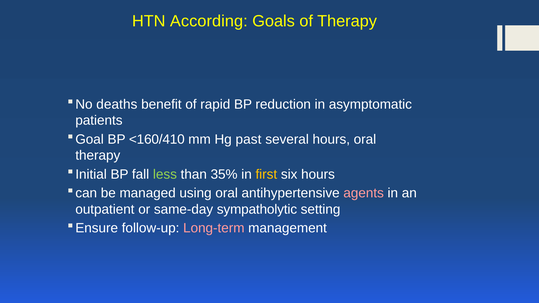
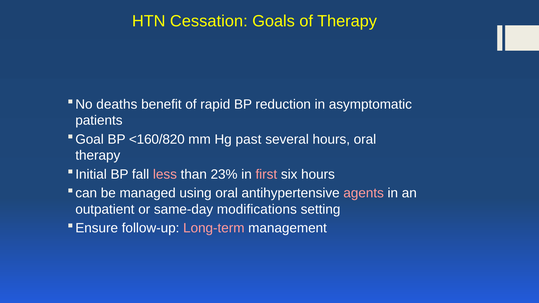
According: According -> Cessation
<160/410: <160/410 -> <160/820
less colour: light green -> pink
35%: 35% -> 23%
first colour: yellow -> pink
sympatholytic: sympatholytic -> modifications
